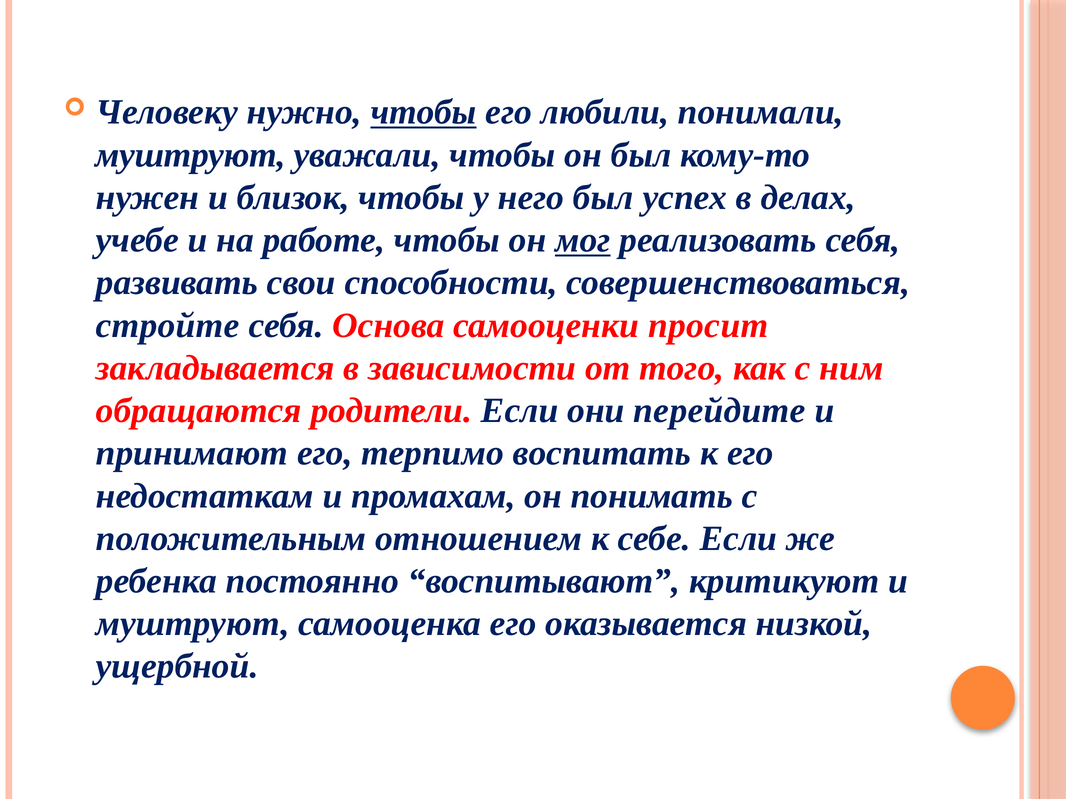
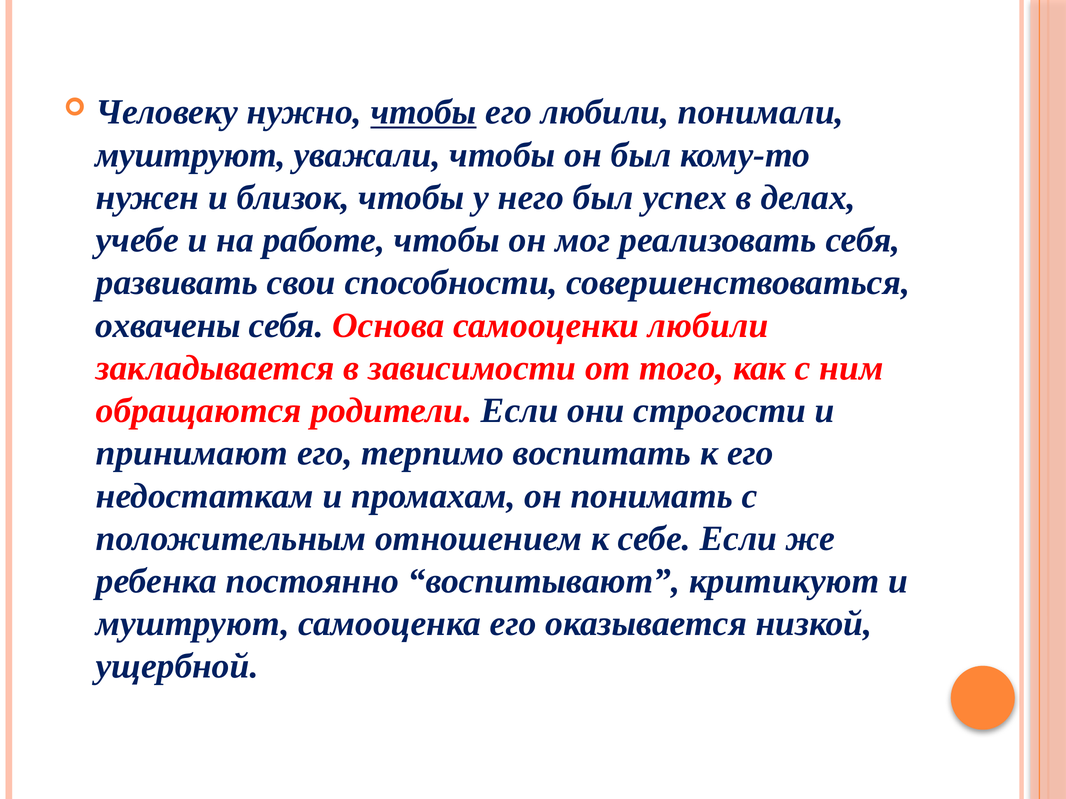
мог underline: present -> none
стройте: стройте -> охвачены
самооценки просит: просит -> любили
перейдите: перейдите -> строгости
